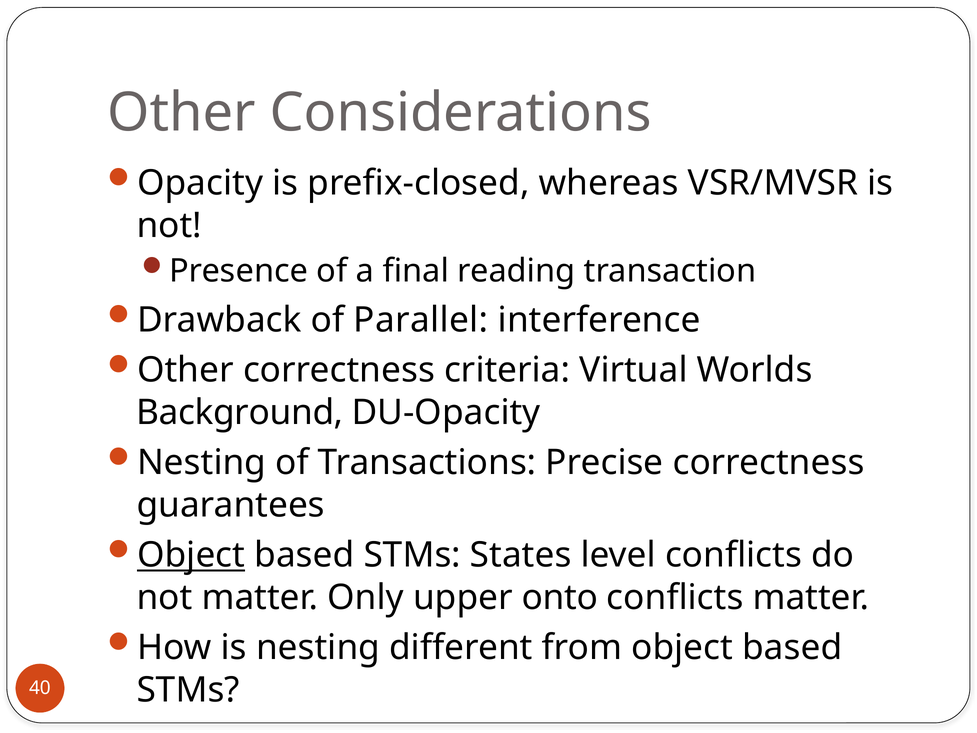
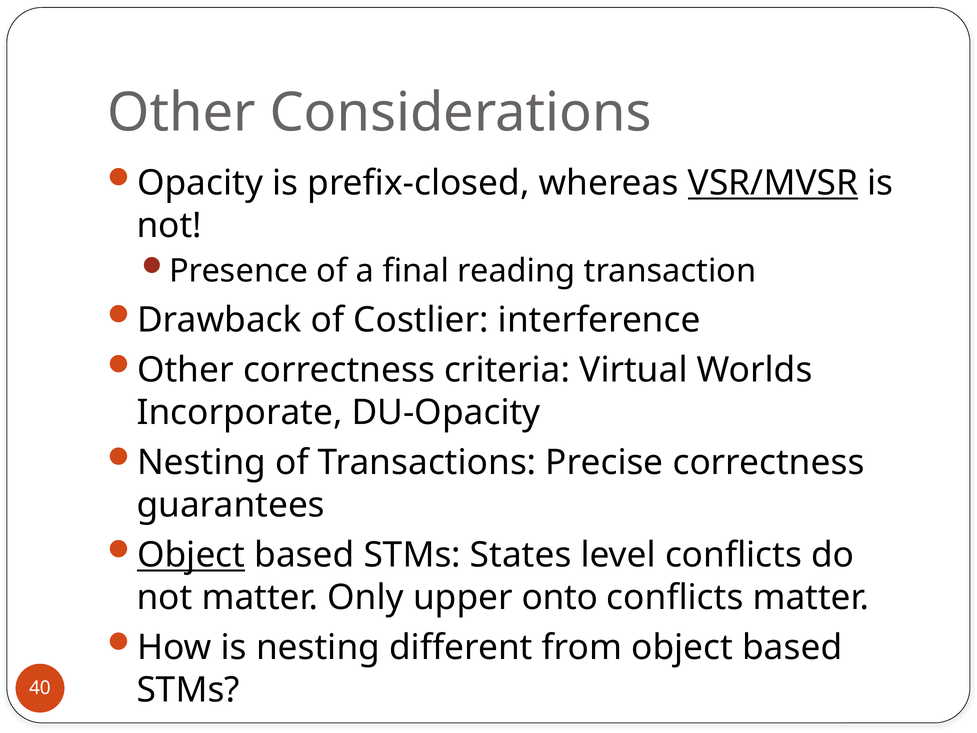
VSR/MVSR underline: none -> present
Parallel: Parallel -> Costlier
Background: Background -> Incorporate
